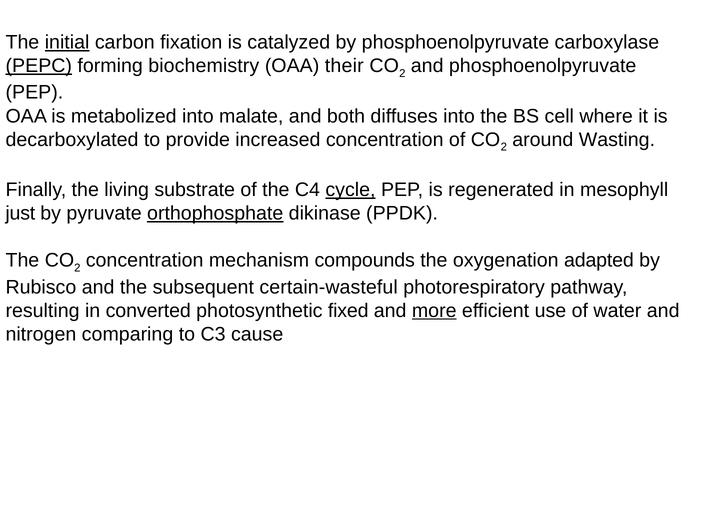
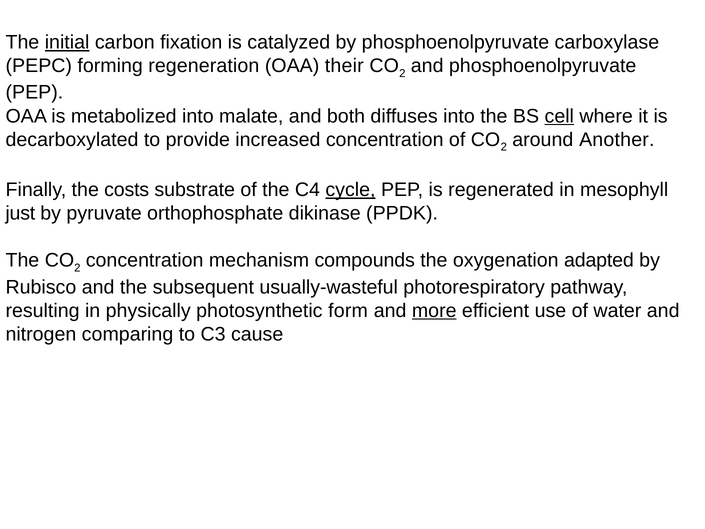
PEPC underline: present -> none
biochemistry: biochemistry -> regeneration
cell underline: none -> present
Wasting: Wasting -> Another
living: living -> costs
orthophosphate underline: present -> none
certain-wasteful: certain-wasteful -> usually-wasteful
converted: converted -> physically
fixed: fixed -> form
